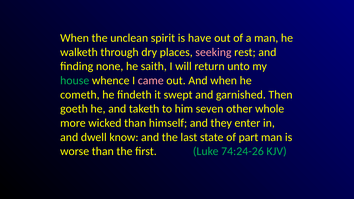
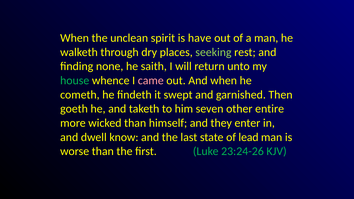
seeking colour: pink -> light green
whole: whole -> entire
part: part -> lead
74:24-26: 74:24-26 -> 23:24-26
